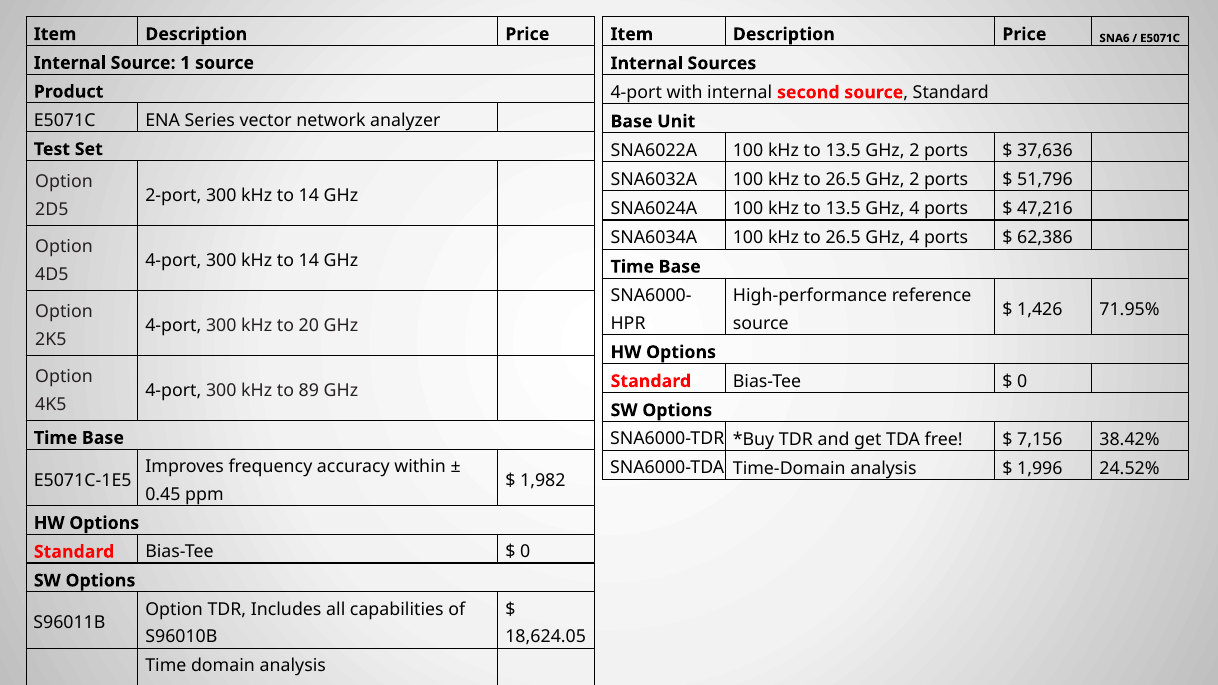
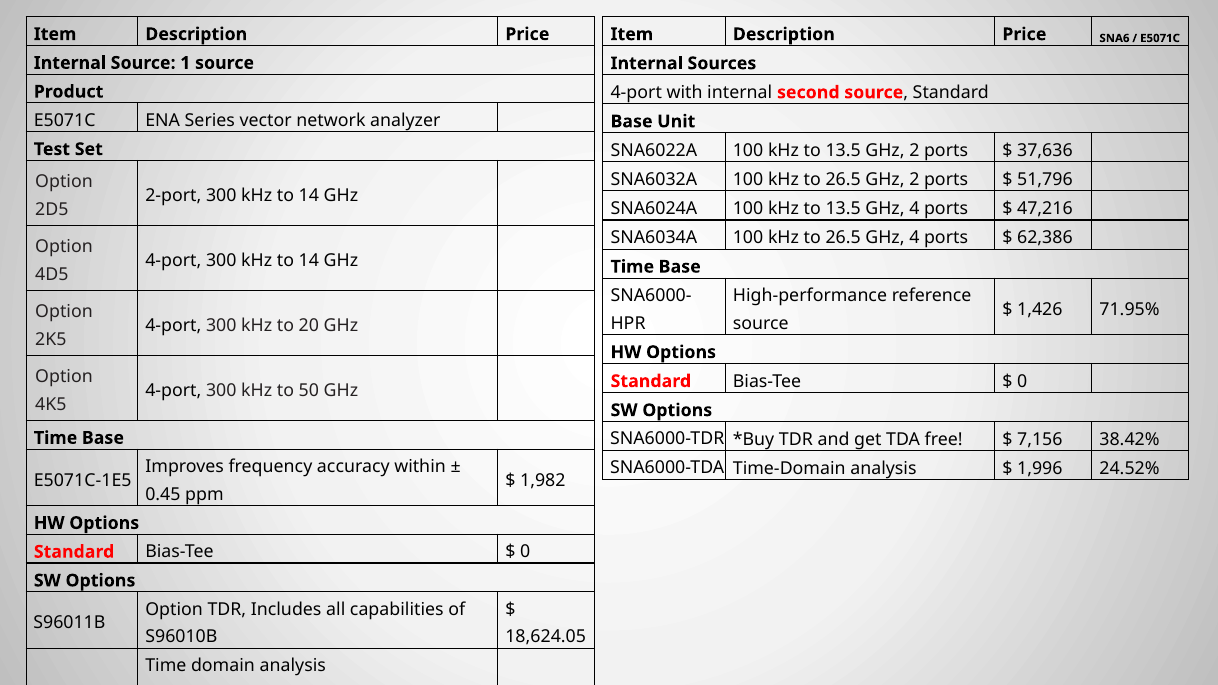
89: 89 -> 50
